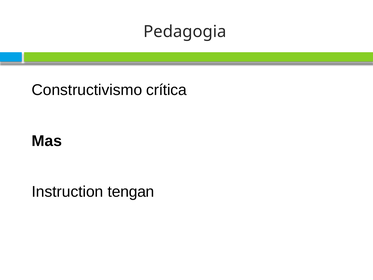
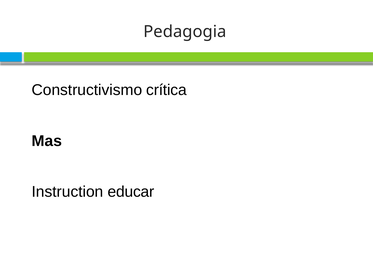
tengan: tengan -> educar
